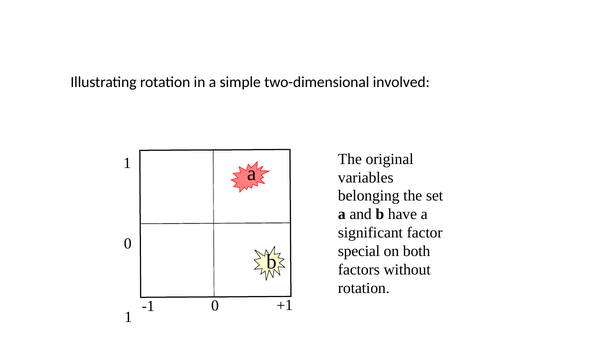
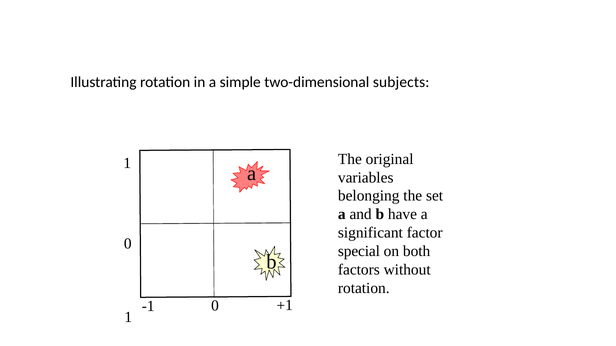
involved: involved -> subjects
